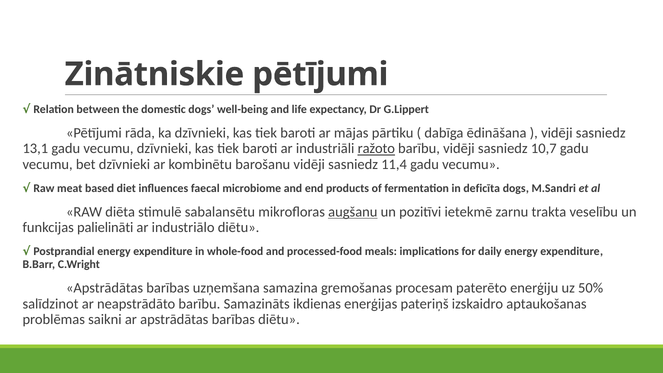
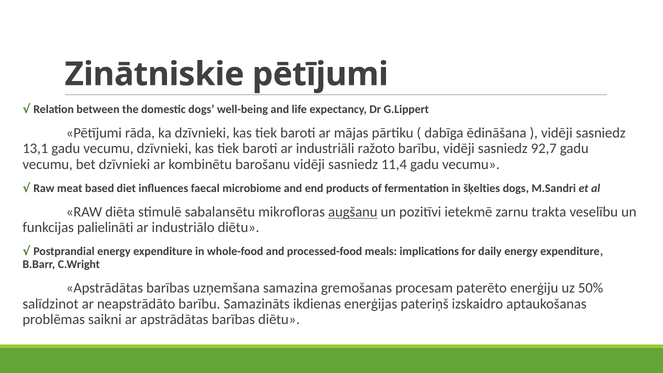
ražoto underline: present -> none
10,7: 10,7 -> 92,7
deficīta: deficīta -> šķelties
